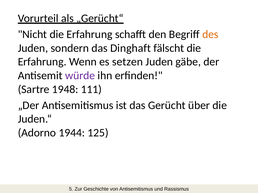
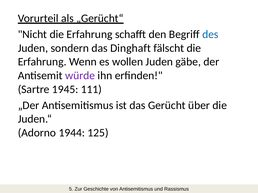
des colour: orange -> blue
setzen: setzen -> wollen
1948: 1948 -> 1945
